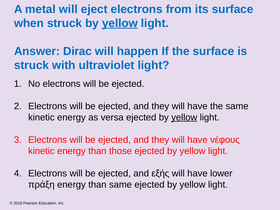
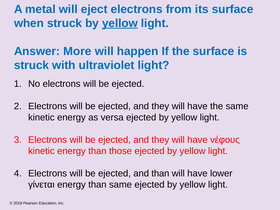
Dirac: Dirac -> More
yellow at (184, 117) underline: present -> none
and εξής: εξής -> than
πράξη: πράξη -> γίνεται
